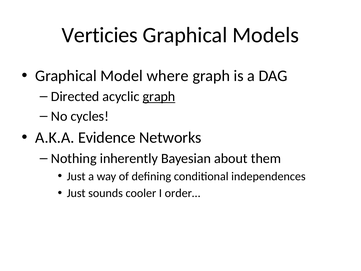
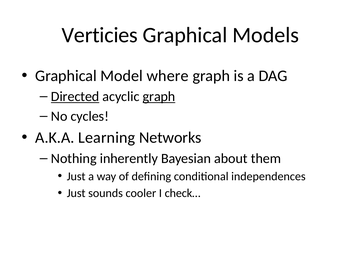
Directed underline: none -> present
Evidence: Evidence -> Learning
order…: order… -> check…
